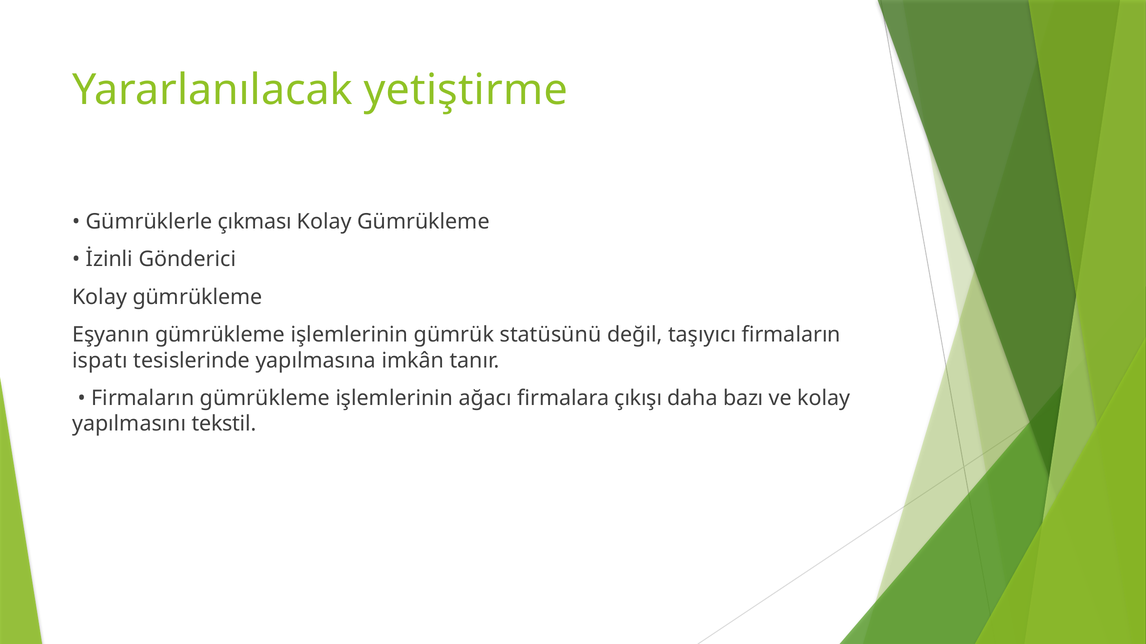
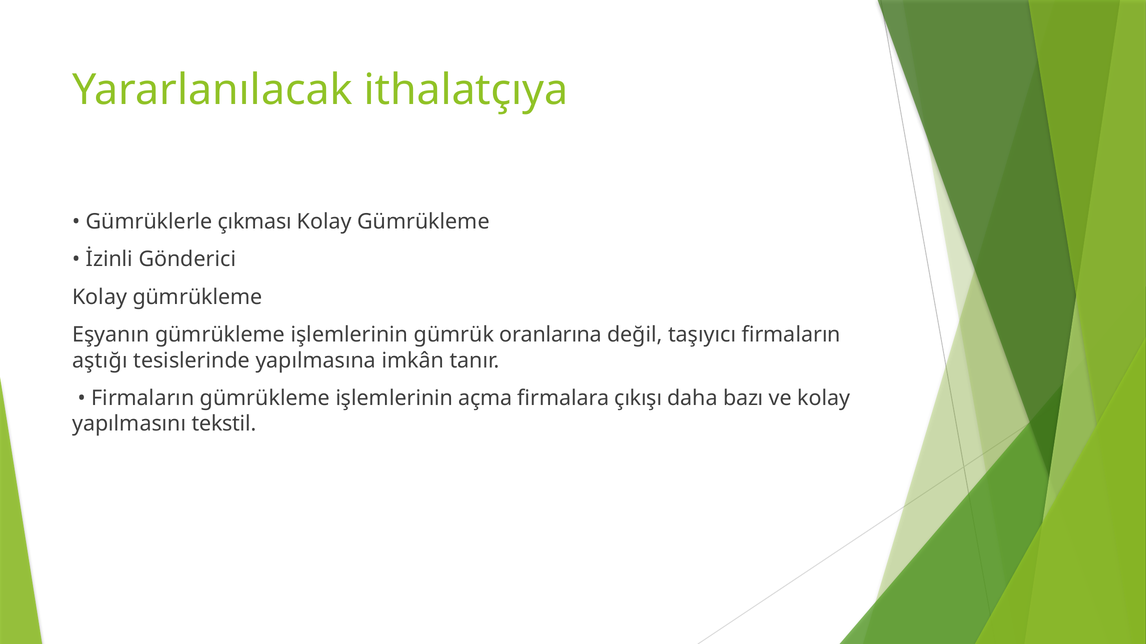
yetiştirme: yetiştirme -> ithalatçıya
statüsünü: statüsünü -> oranlarına
ispatı: ispatı -> aştığı
ağacı: ağacı -> açma
